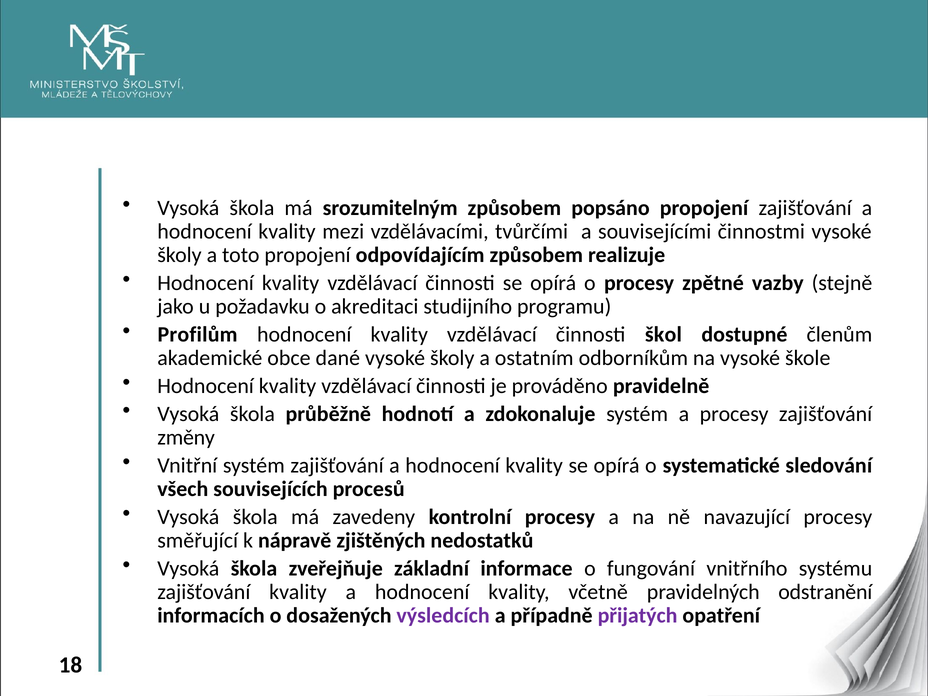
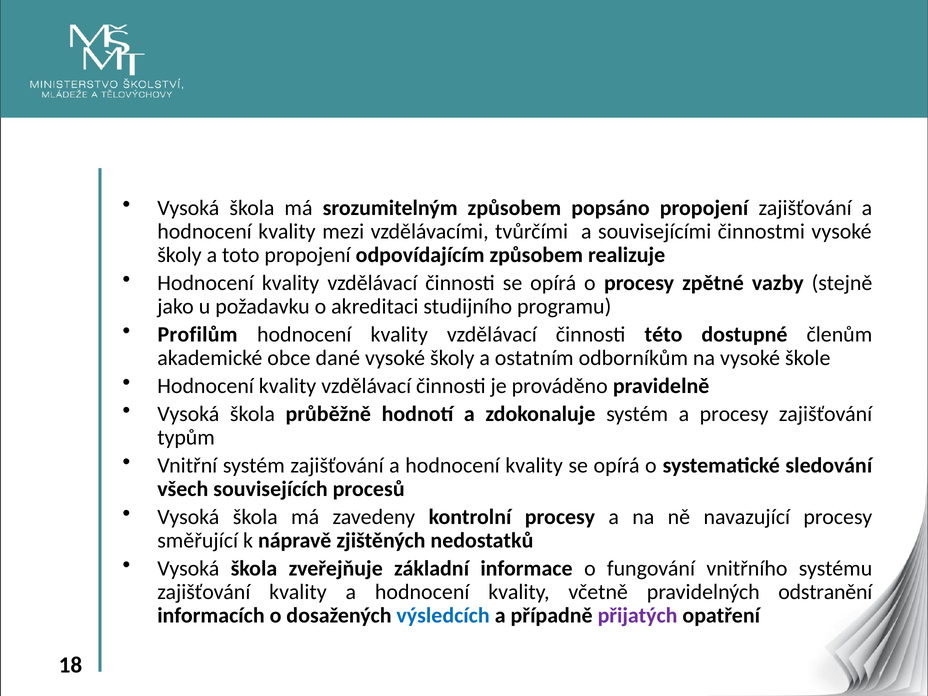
škol: škol -> této
změny: změny -> typům
výsledcích colour: purple -> blue
